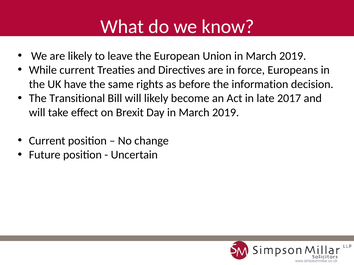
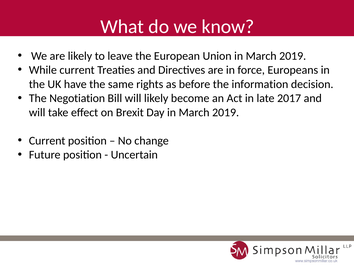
Transitional: Transitional -> Negotiation
